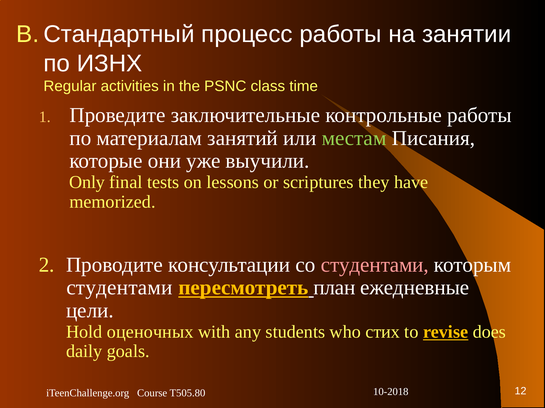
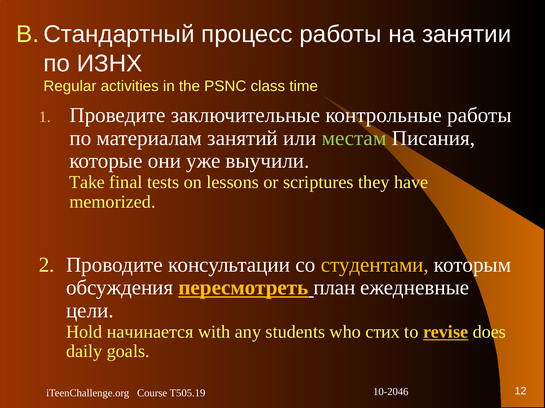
Only: Only -> Take
студентами at (375, 265) colour: pink -> yellow
студентами at (119, 288): студентами -> обсуждения
оценочных: оценочных -> начинается
10-2018: 10-2018 -> 10-2046
T505.80: T505.80 -> T505.19
